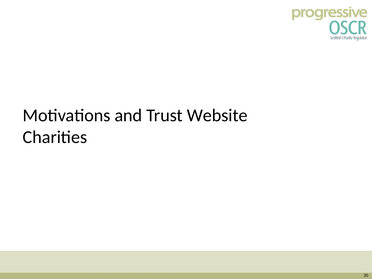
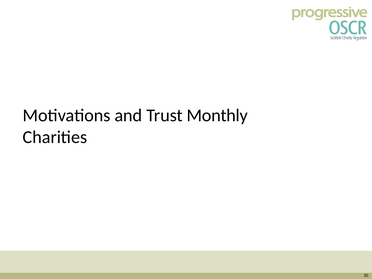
Website: Website -> Monthly
